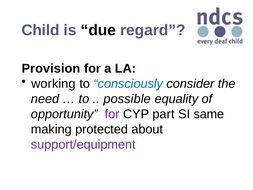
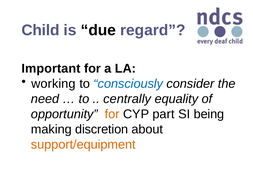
Provision: Provision -> Important
possible: possible -> centrally
for at (112, 114) colour: purple -> orange
same: same -> being
protected: protected -> discretion
support/equipment colour: purple -> orange
